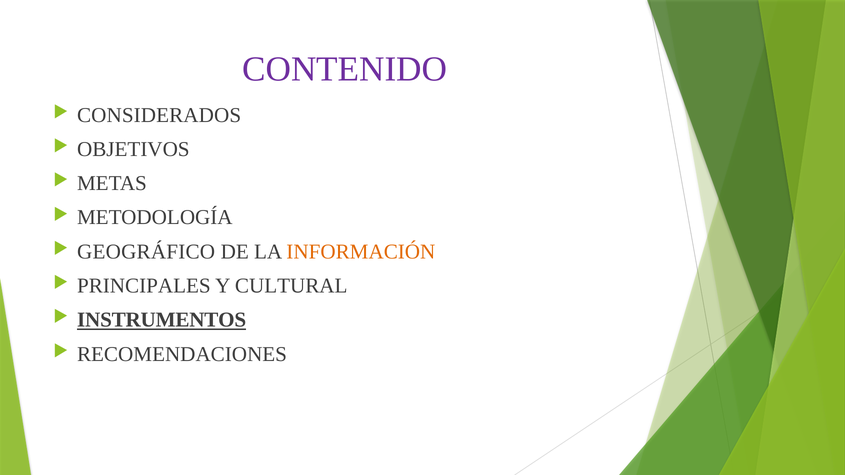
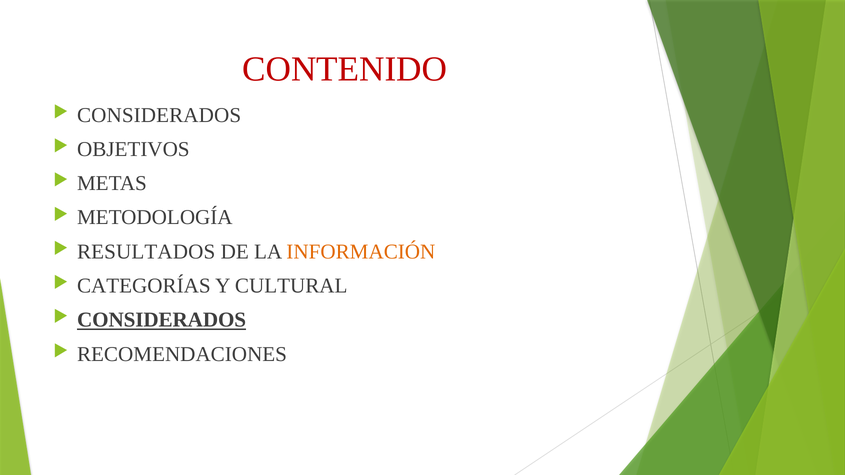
CONTENIDO colour: purple -> red
GEOGRÁFICO: GEOGRÁFICO -> RESULTADOS
PRINCIPALES: PRINCIPALES -> CATEGORÍAS
INSTRUMENTOS at (162, 320): INSTRUMENTOS -> CONSIDERADOS
